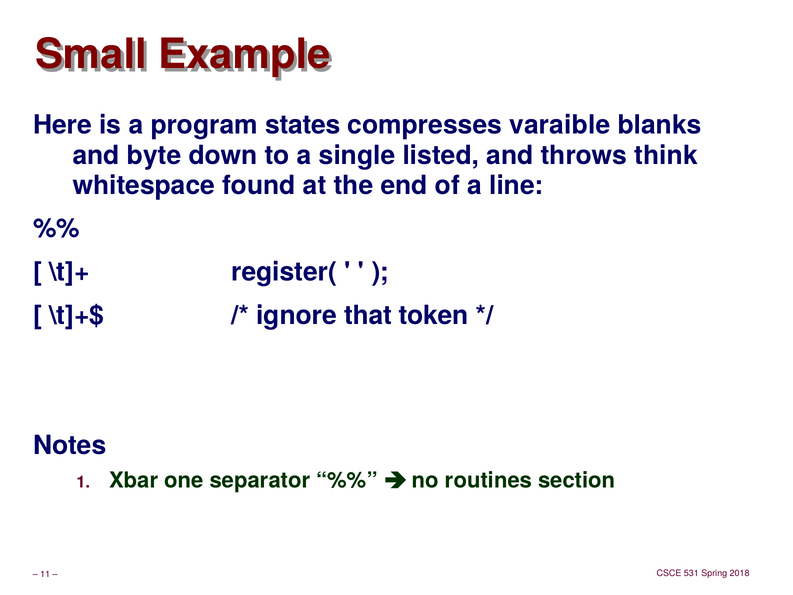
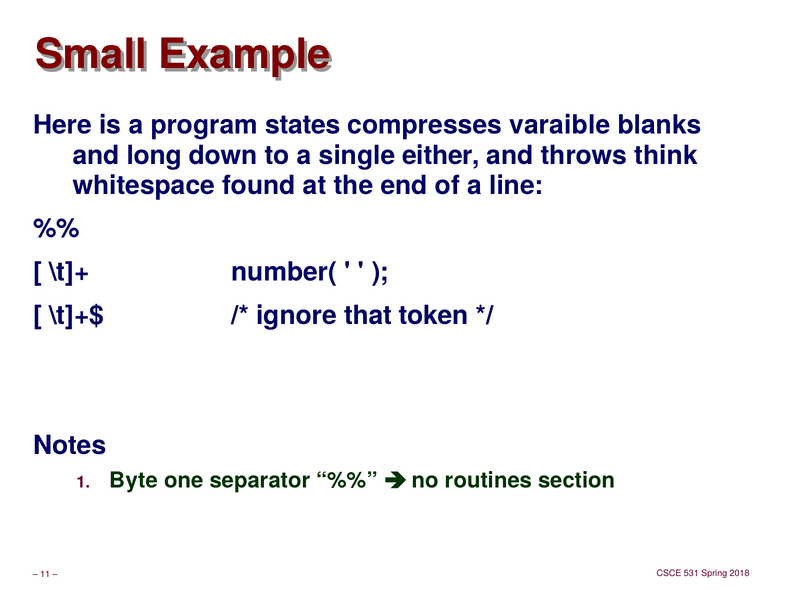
byte: byte -> long
listed: listed -> either
register(: register( -> number(
Xbar: Xbar -> Byte
